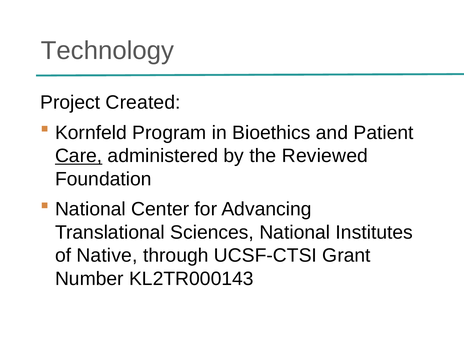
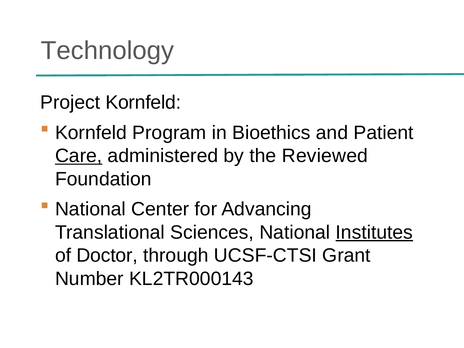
Project Created: Created -> Kornfeld
Institutes underline: none -> present
Native: Native -> Doctor
